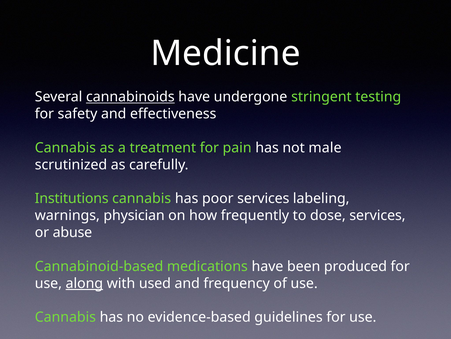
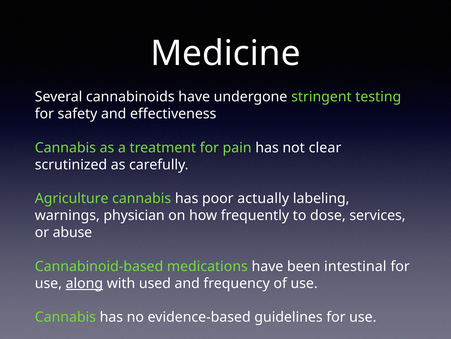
cannabinoids underline: present -> none
male: male -> clear
Institutions: Institutions -> Agriculture
poor services: services -> actually
produced: produced -> intestinal
